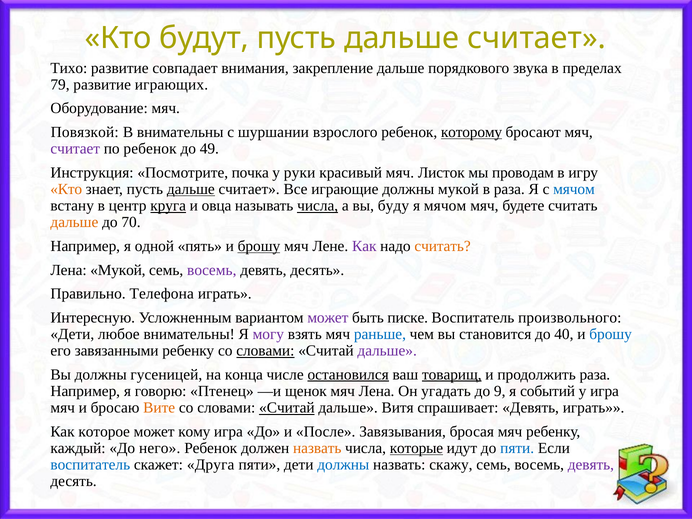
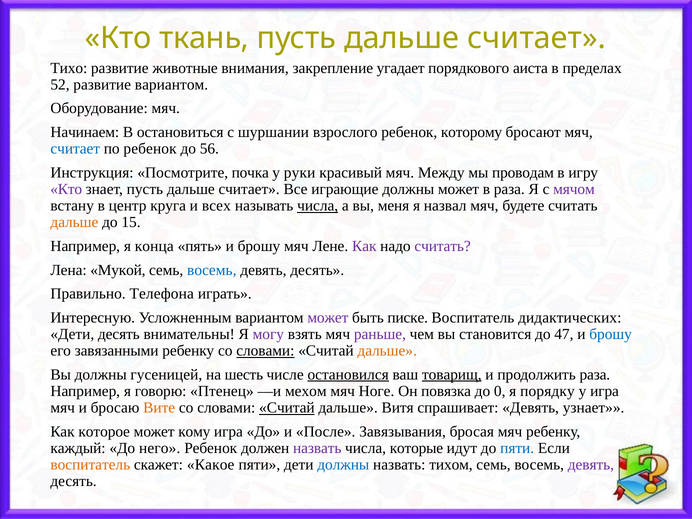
будут: будут -> ткань
совпадает: совпадает -> животные
закрепление дальше: дальше -> угадает
звука: звука -> аиста
79: 79 -> 52
развитие играющих: играющих -> вариантом
Повязкой: Повязкой -> Начинаем
В внимательны: внимательны -> остановиться
которому underline: present -> none
считает at (75, 149) colour: purple -> blue
49: 49 -> 56
Листок: Листок -> Между
Кто at (66, 189) colour: orange -> purple
дальше at (191, 189) underline: present -> none
должны мукой: мукой -> может
мячом at (574, 189) colour: blue -> purple
круга underline: present -> none
овца: овца -> всех
буду: буду -> меня
я мячом: мячом -> назвал
70: 70 -> 15
одной: одной -> конца
брошу at (259, 246) underline: present -> none
считать at (443, 246) colour: orange -> purple
восемь at (212, 270) colour: purple -> blue
произвольного: произвольного -> дидактических
Дети любое: любое -> десять
раньше colour: blue -> purple
40: 40 -> 47
дальше at (387, 351) colour: purple -> orange
конца: конца -> шесть
щенок: щенок -> мехом
мяч Лена: Лена -> Ноге
угадать: угадать -> повязка
9: 9 -> 0
событий: событий -> порядку
Девять играть: играть -> узнает
назвать at (317, 448) colour: orange -> purple
которые underline: present -> none
воспитатель at (90, 465) colour: blue -> orange
Друга: Друга -> Какое
скажу: скажу -> тихом
